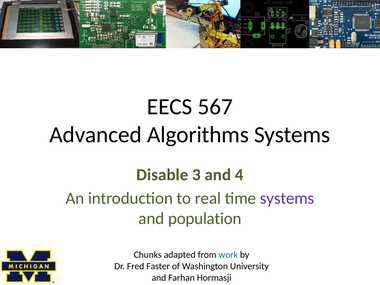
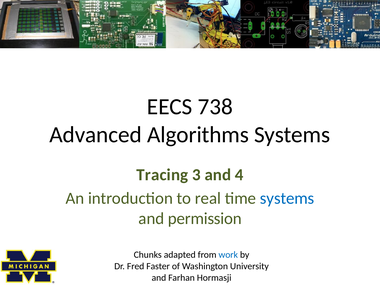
567: 567 -> 738
Disable: Disable -> Tracing
systems at (287, 198) colour: purple -> blue
population: population -> permission
